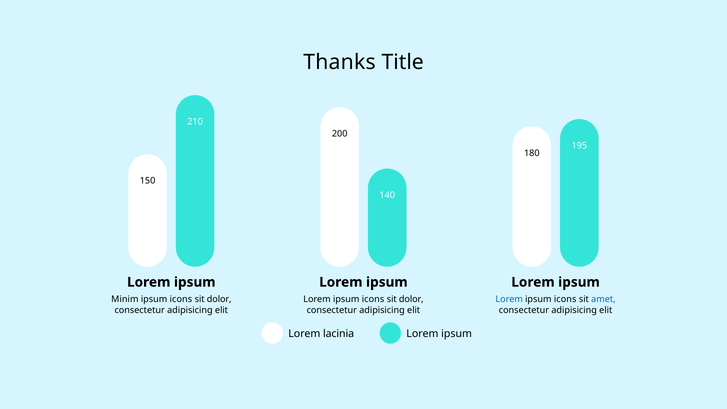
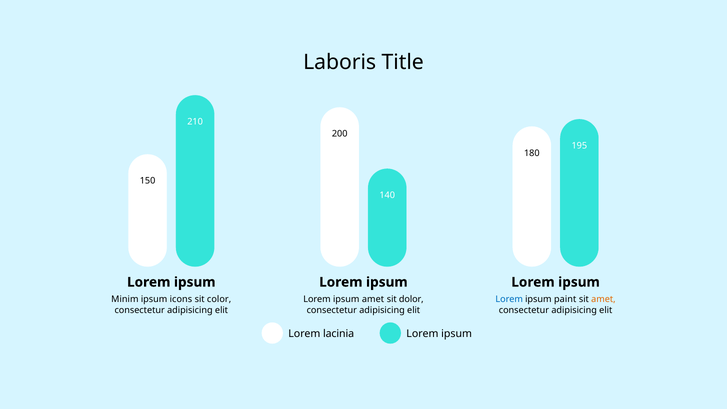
Thanks: Thanks -> Laboris
dolor at (219, 299): dolor -> color
icons at (373, 299): icons -> amet
icons at (565, 299): icons -> paint
amet at (603, 299) colour: blue -> orange
